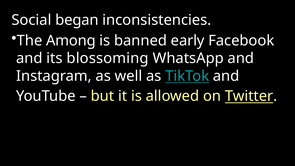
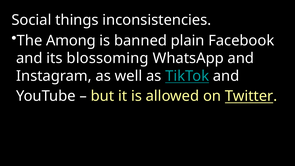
began: began -> things
early: early -> plain
